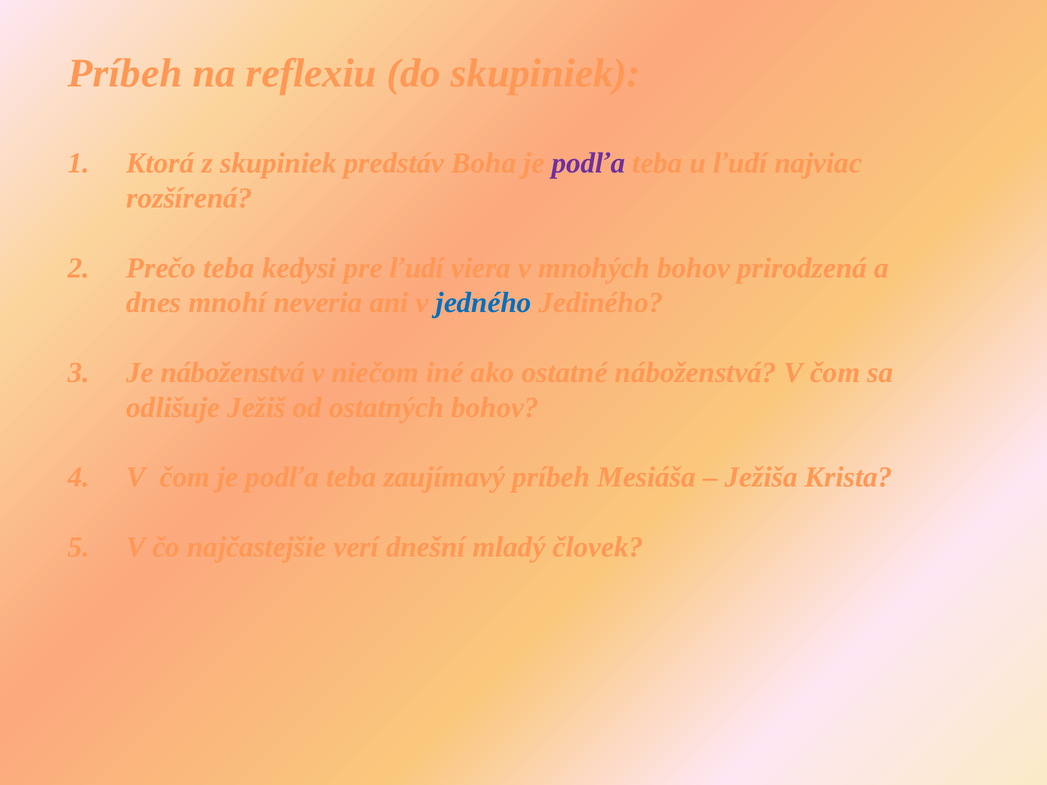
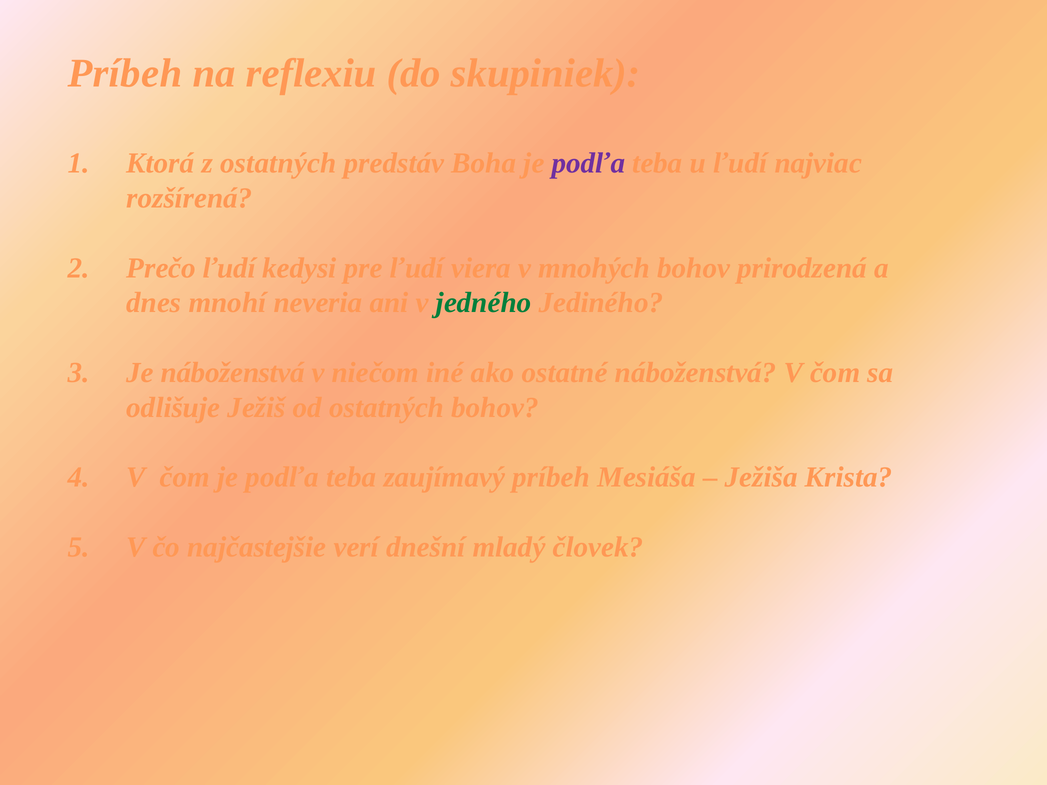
z skupiniek: skupiniek -> ostatných
Prečo teba: teba -> ľudí
jedného colour: blue -> green
